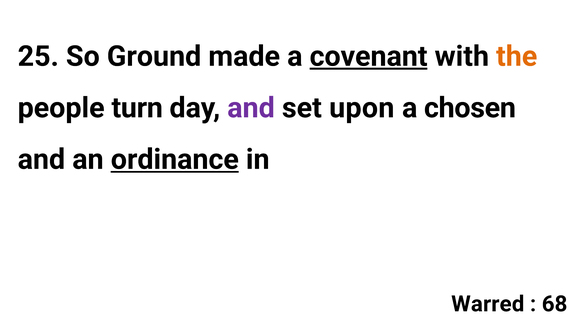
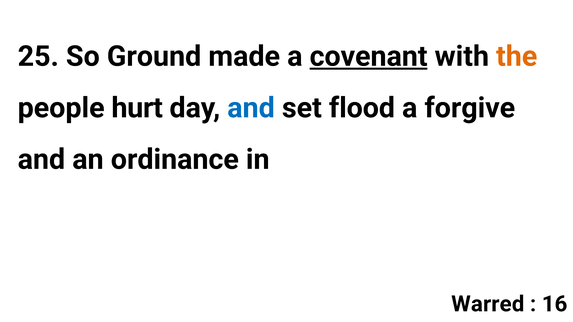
turn: turn -> hurt
and at (251, 108) colour: purple -> blue
upon: upon -> flood
chosen: chosen -> forgive
ordinance underline: present -> none
68: 68 -> 16
